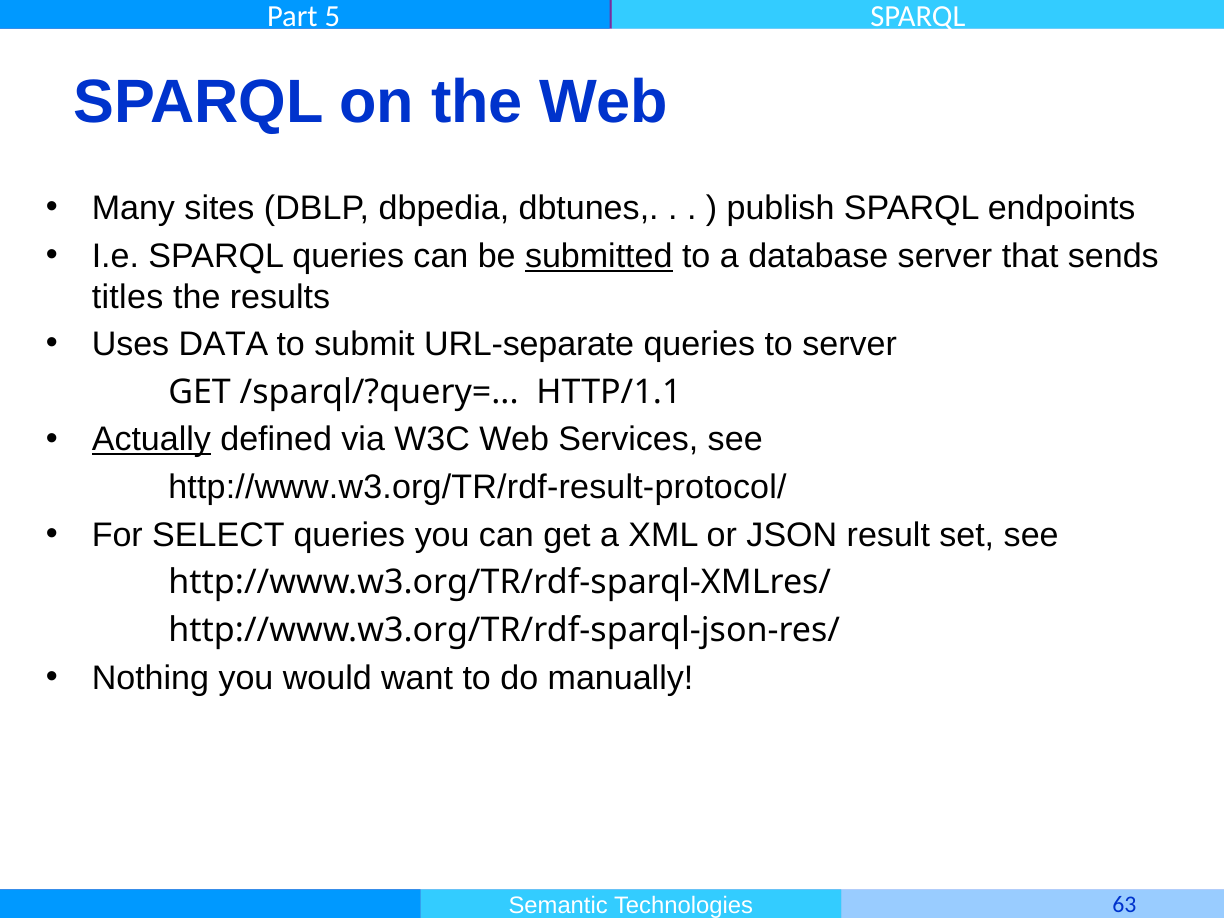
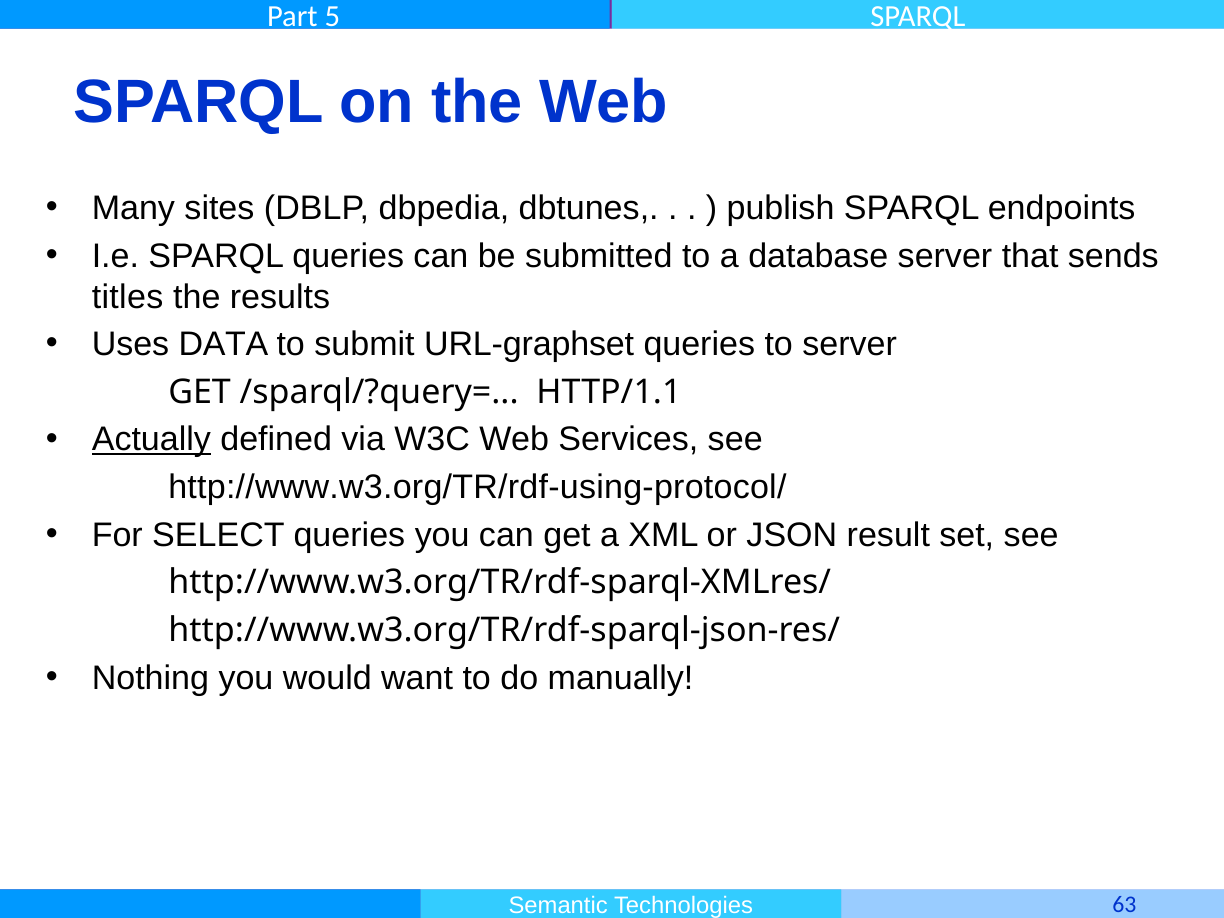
submitted underline: present -> none
URL-separate: URL-separate -> URL-graphset
http://www.w3.org/TR/rdf-result-protocol/: http://www.w3.org/TR/rdf-result-protocol/ -> http://www.w3.org/TR/rdf-using-protocol/
